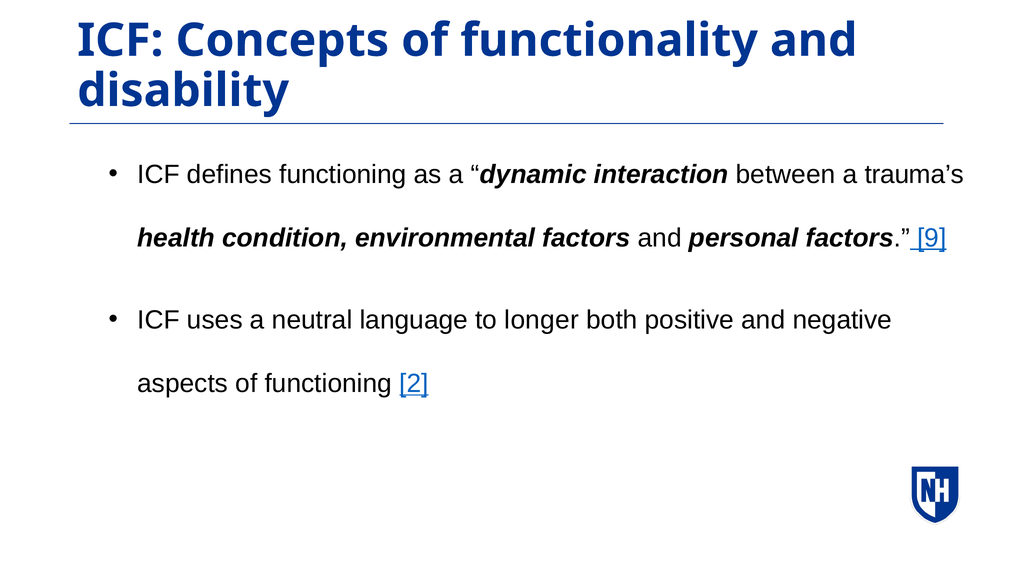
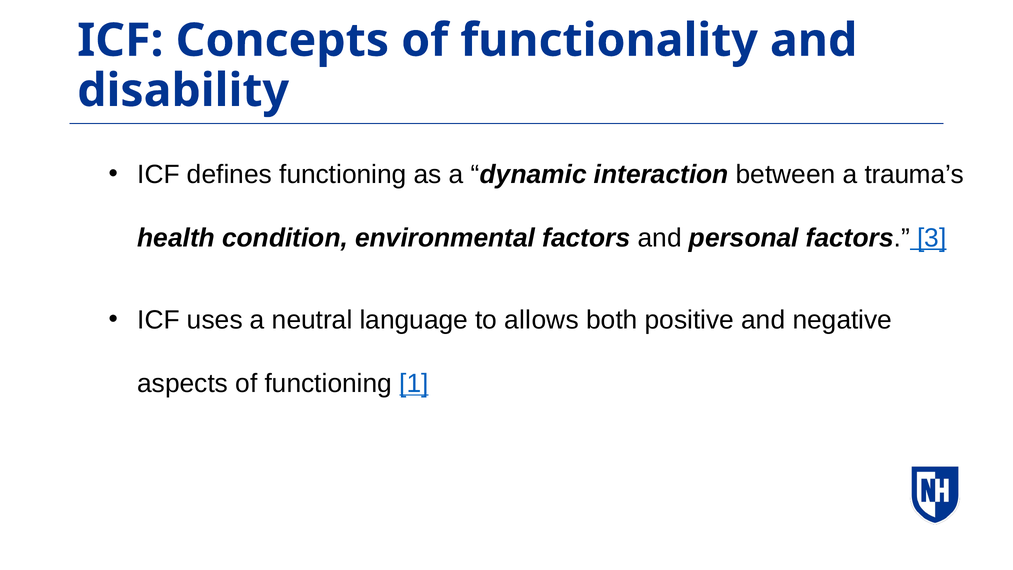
9: 9 -> 3
longer: longer -> allows
2: 2 -> 1
